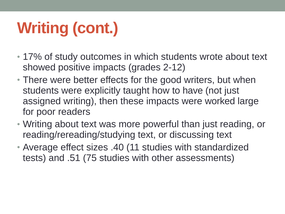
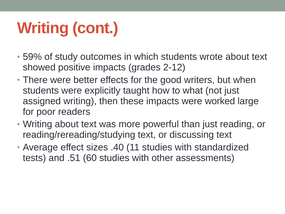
17%: 17% -> 59%
have: have -> what
75: 75 -> 60
